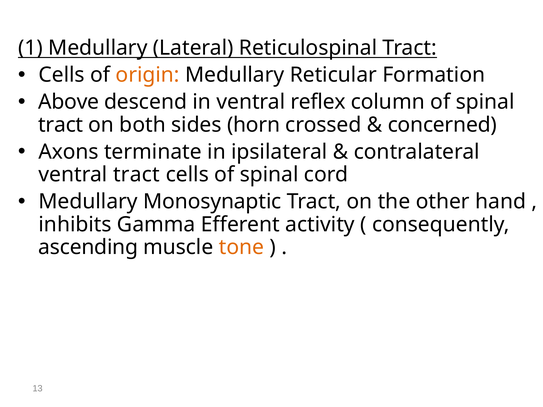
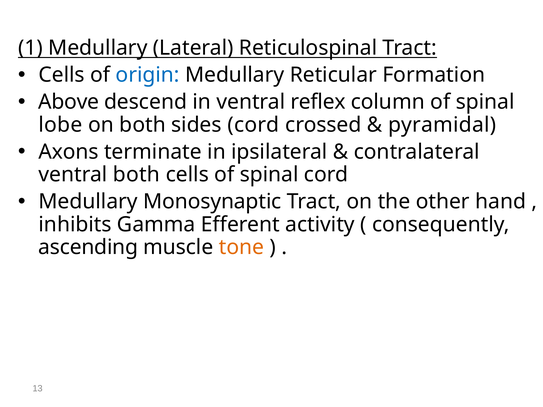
origin colour: orange -> blue
tract at (61, 125): tract -> lobe
sides horn: horn -> cord
concerned: concerned -> pyramidal
ventral tract: tract -> both
